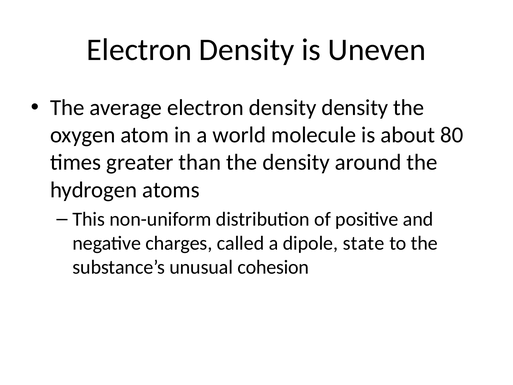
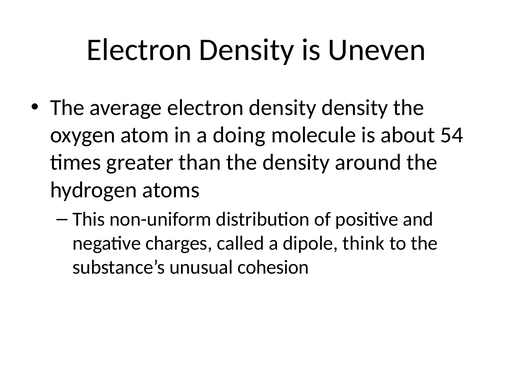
world: world -> doing
80: 80 -> 54
state: state -> think
